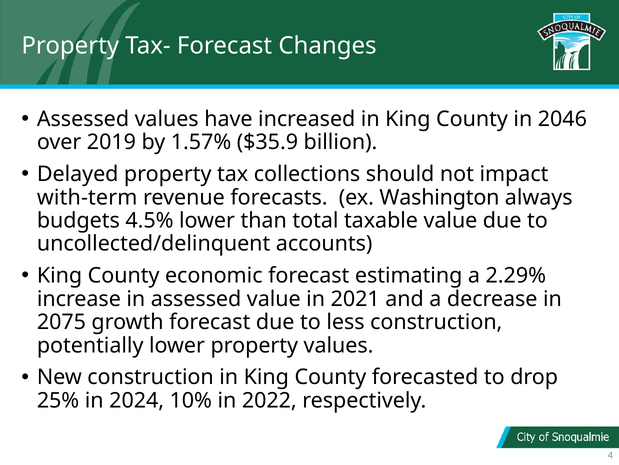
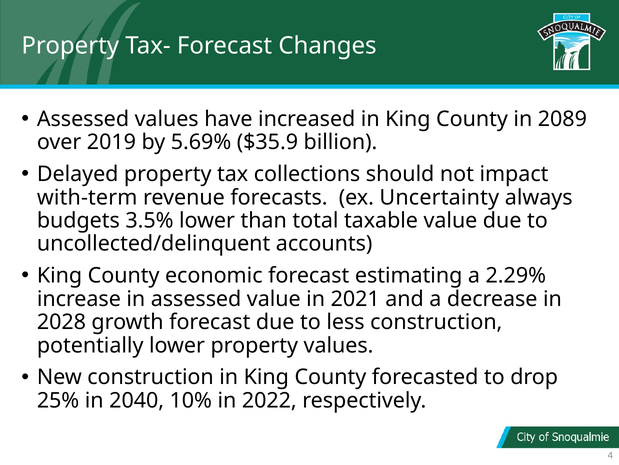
2046: 2046 -> 2089
1.57%: 1.57% -> 5.69%
Washington: Washington -> Uncertainty
4.5%: 4.5% -> 3.5%
2075: 2075 -> 2028
2024: 2024 -> 2040
